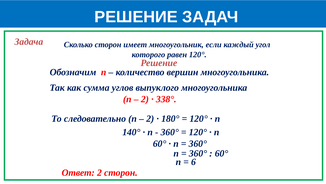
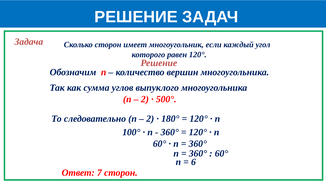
338°: 338° -> 500°
140°: 140° -> 100°
Ответ 2: 2 -> 7
